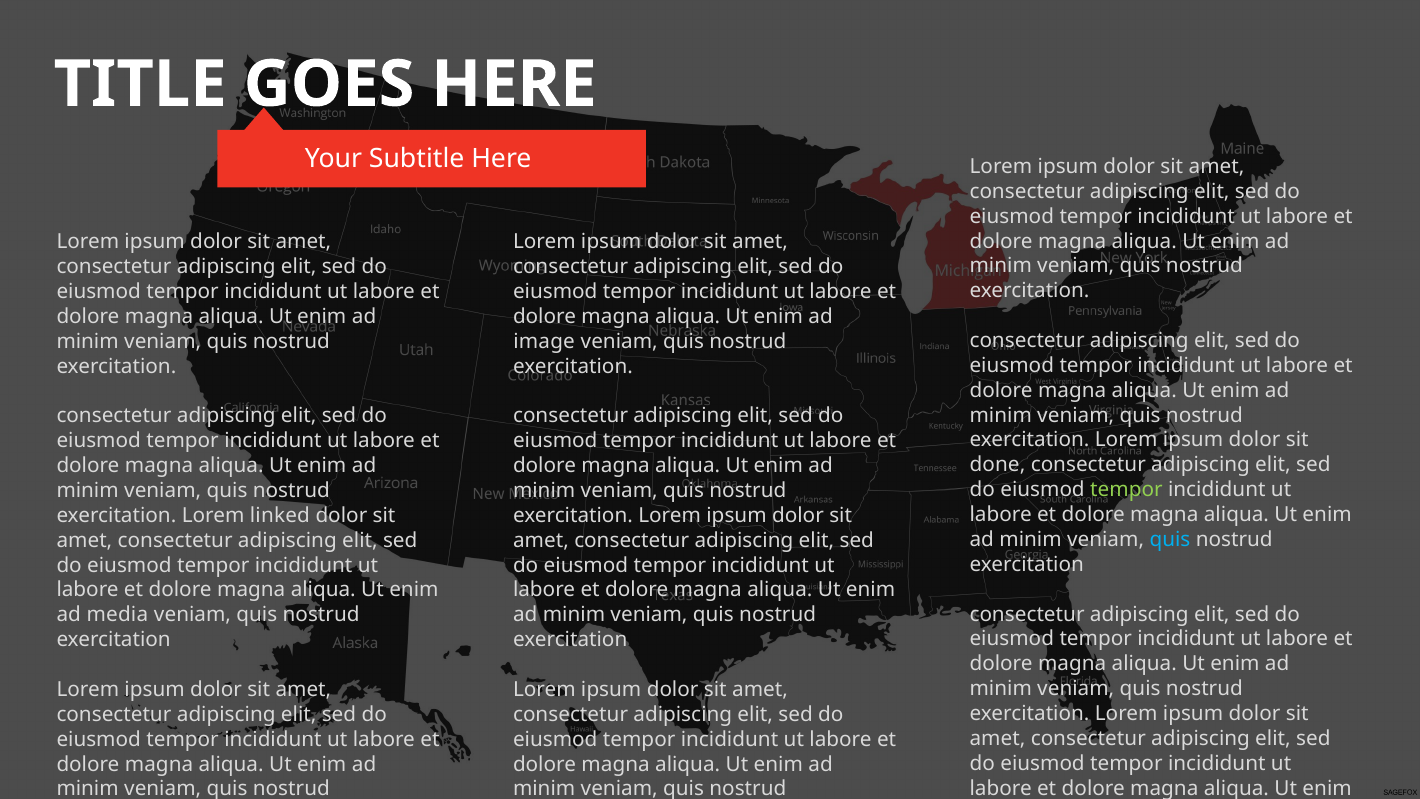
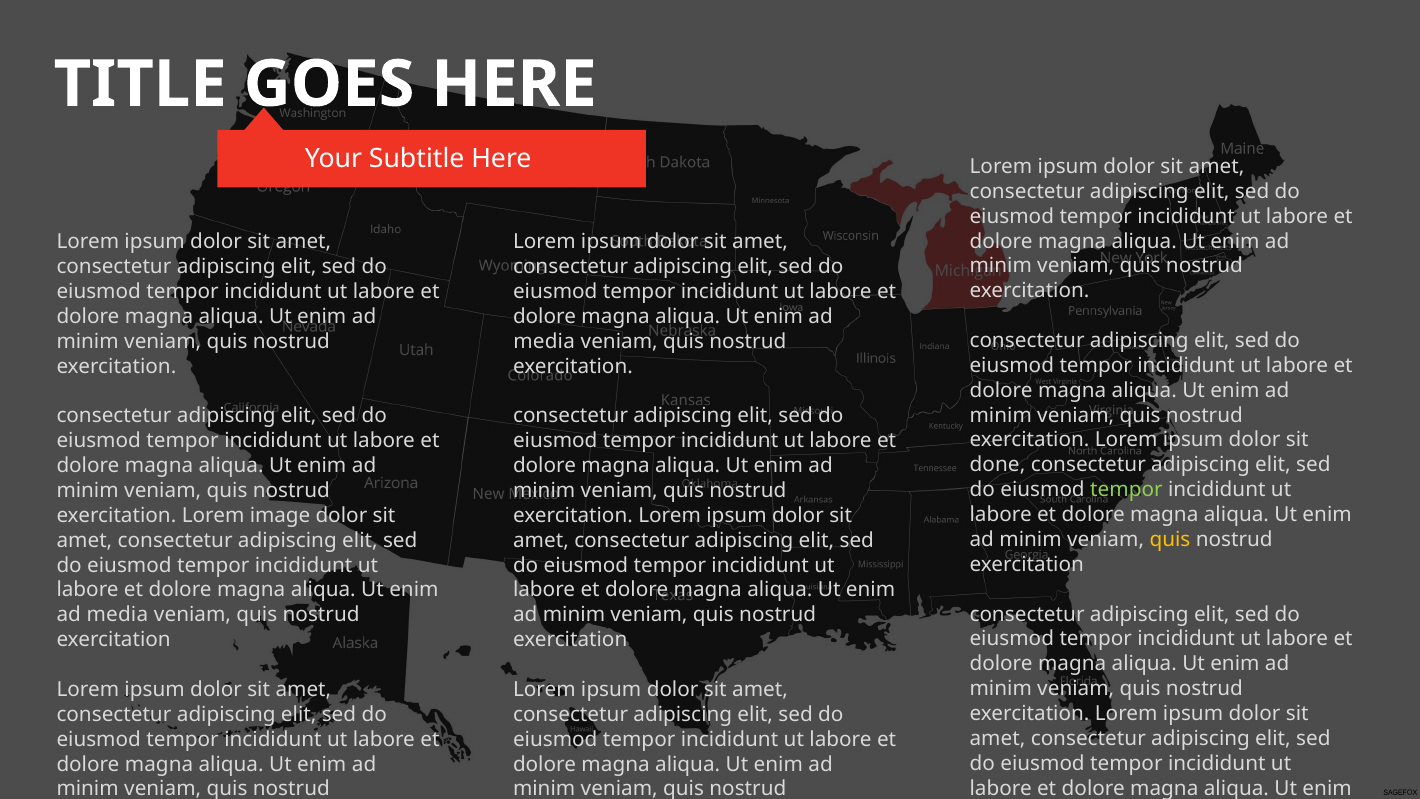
image at (544, 341): image -> media
linked: linked -> image
quis at (1170, 539) colour: light blue -> yellow
